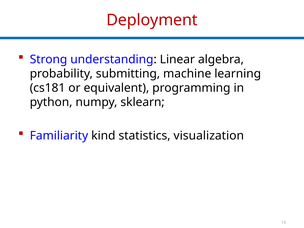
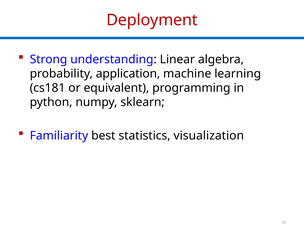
submitting: submitting -> application
kind: kind -> best
